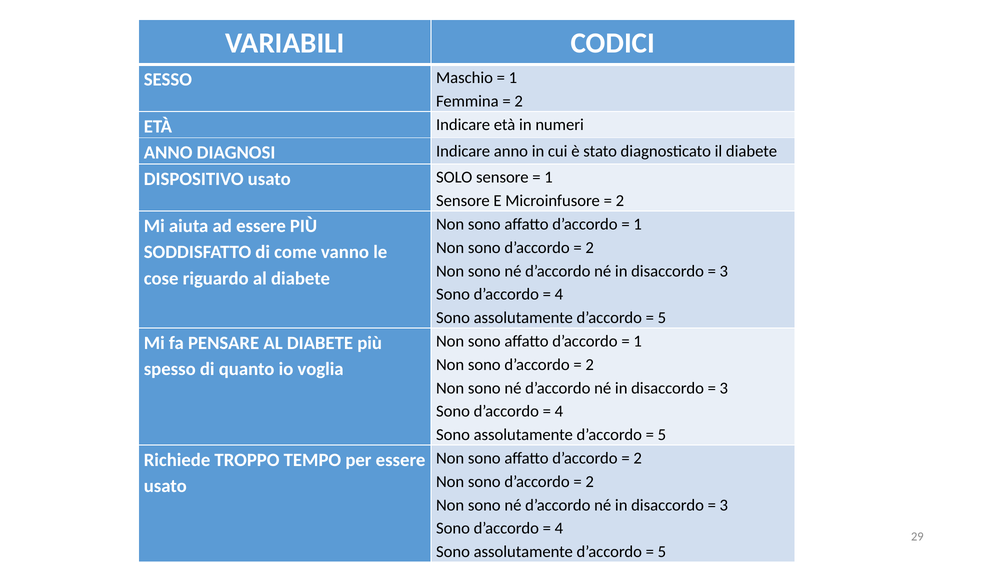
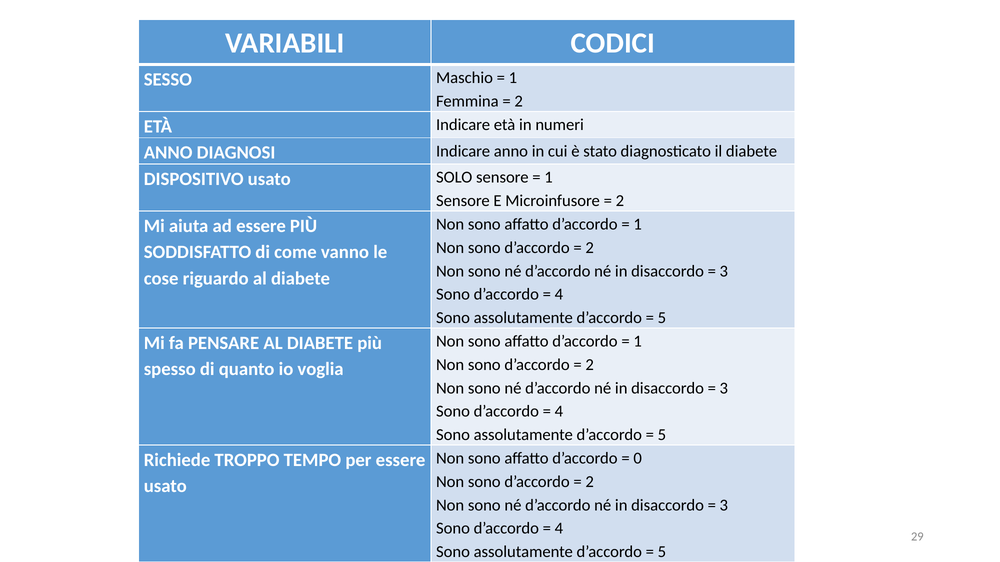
2 at (638, 459): 2 -> 0
